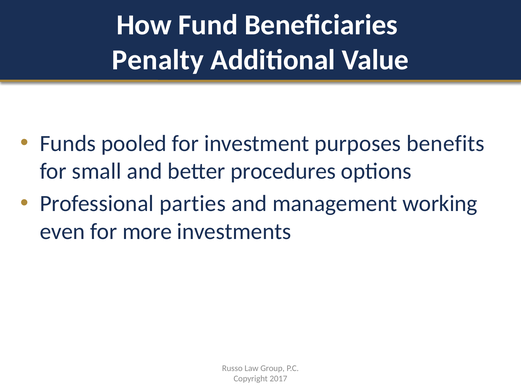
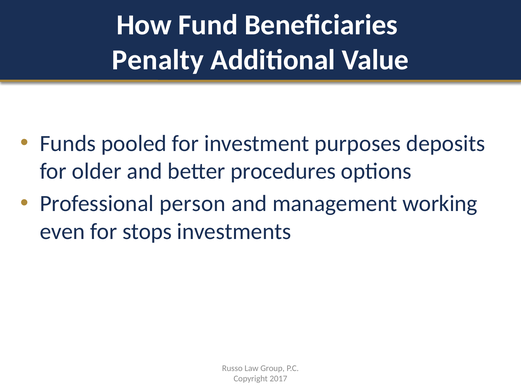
benefits: benefits -> deposits
small: small -> older
parties: parties -> person
more: more -> stops
